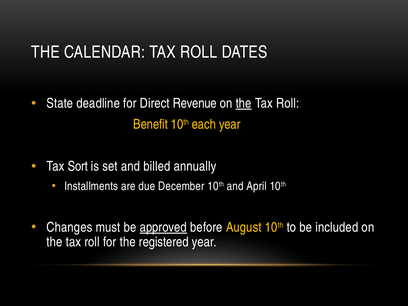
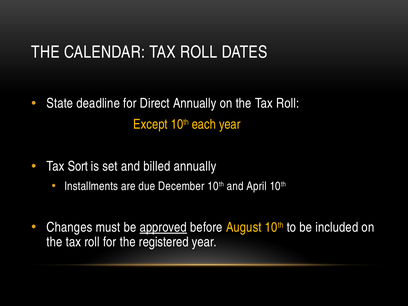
Direct Revenue: Revenue -> Annually
the at (244, 103) underline: present -> none
Benefit: Benefit -> Except
